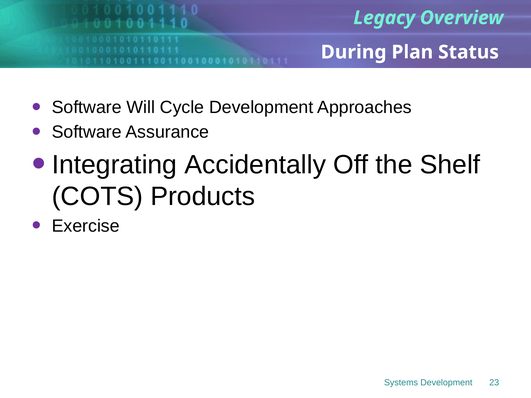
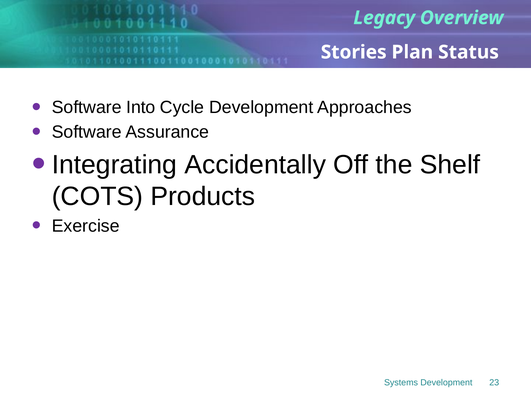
During: During -> Stories
Will: Will -> Into
